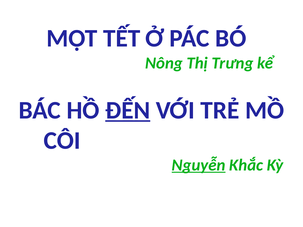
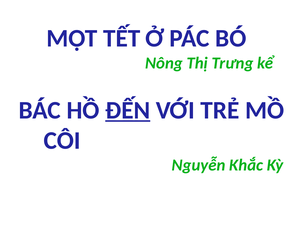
Nguyễn underline: present -> none
